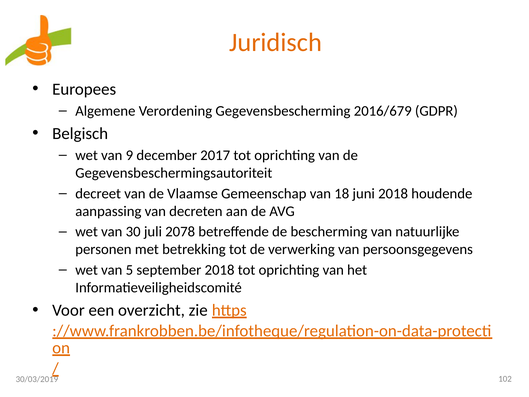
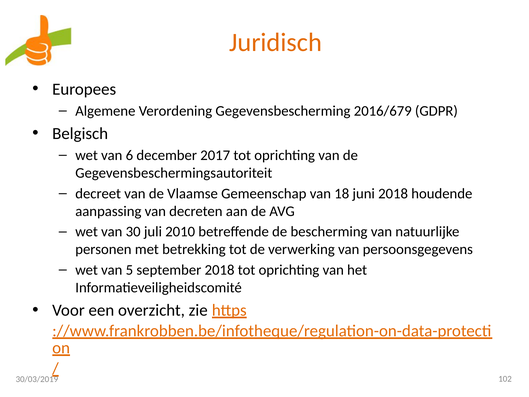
9: 9 -> 6
2078: 2078 -> 2010
